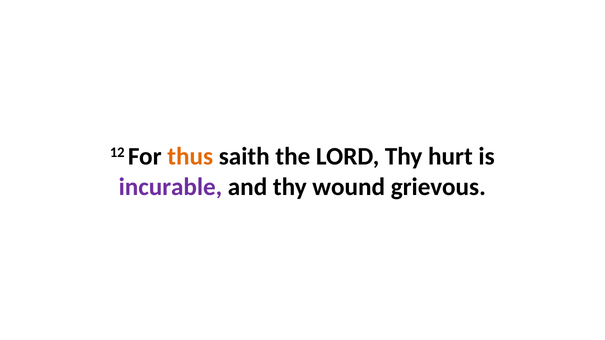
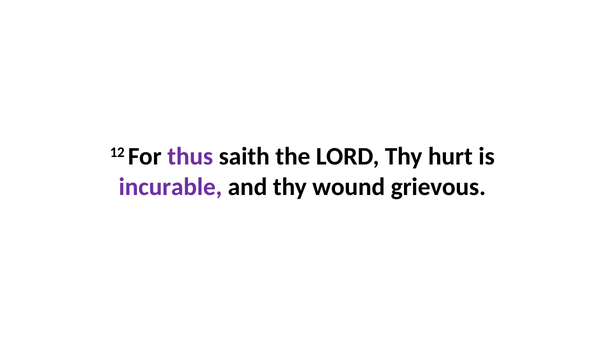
thus colour: orange -> purple
